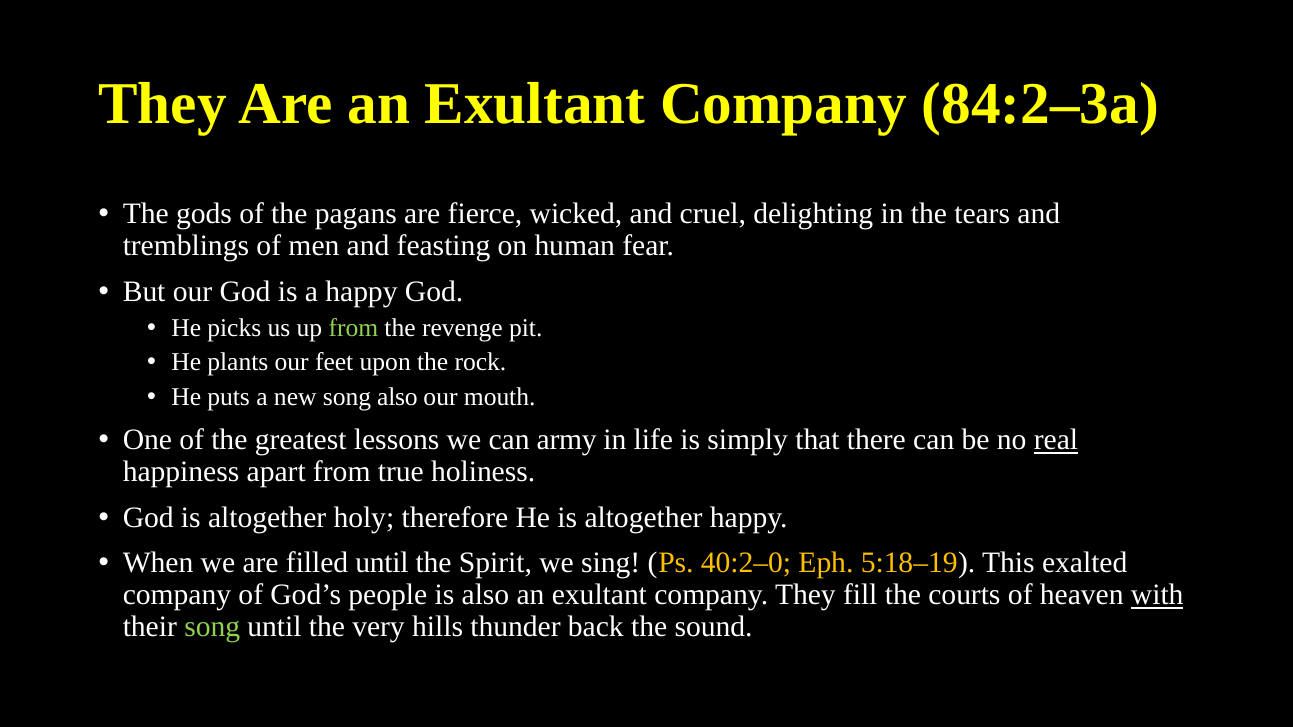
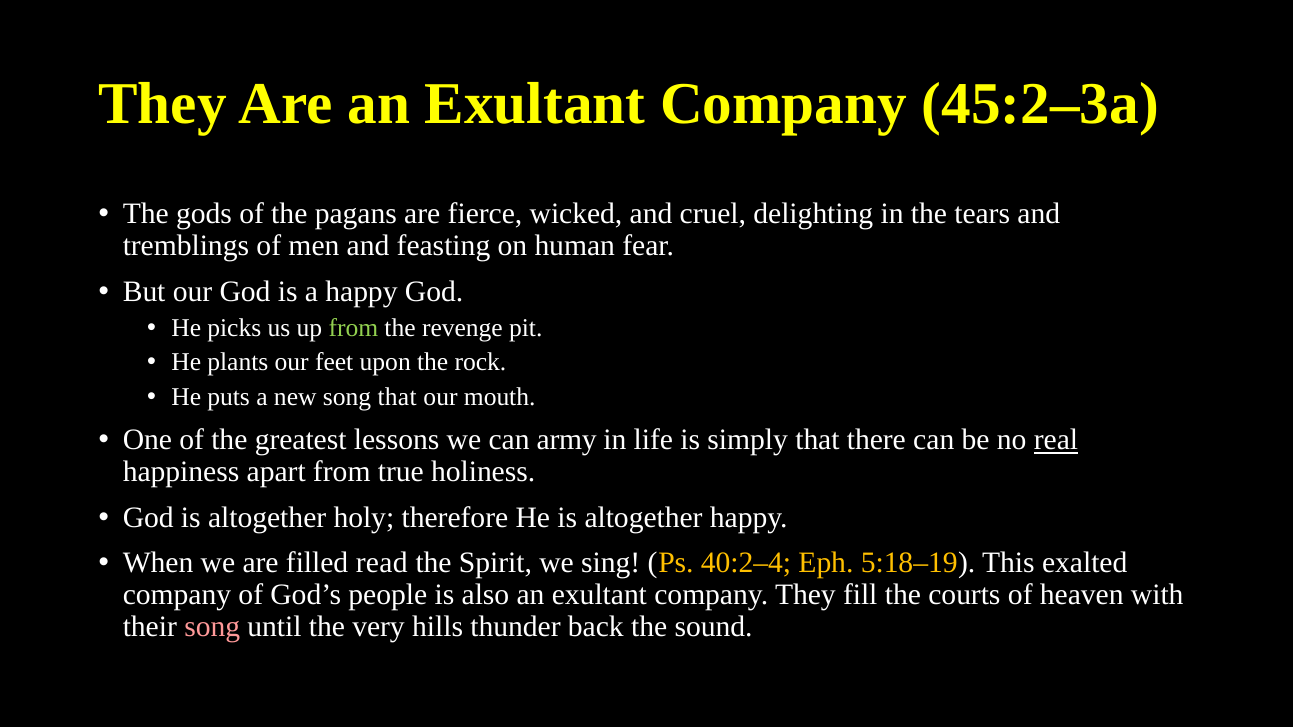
84:2–3a: 84:2–3a -> 45:2–3a
song also: also -> that
filled until: until -> read
40:2–0: 40:2–0 -> 40:2–4
with underline: present -> none
song at (212, 627) colour: light green -> pink
